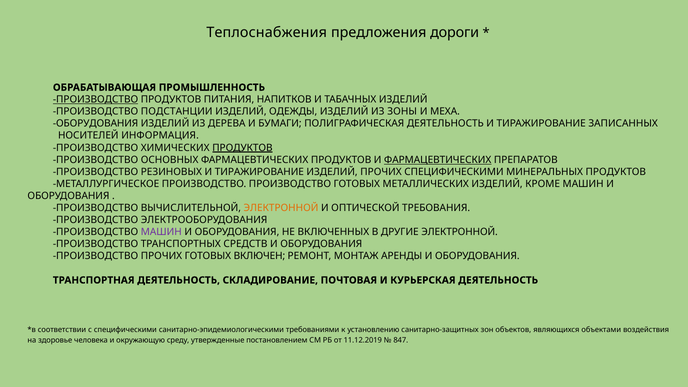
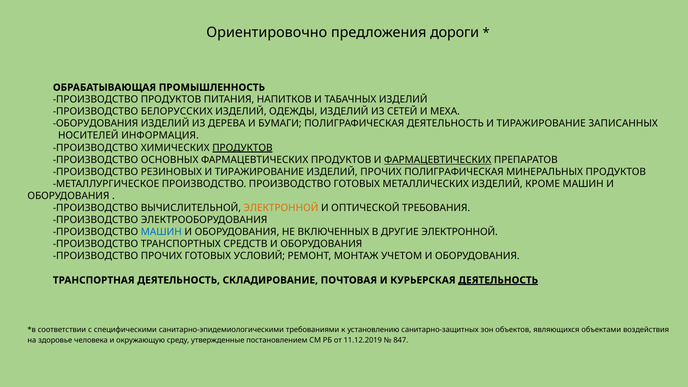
Теплоснабжения: Теплоснабжения -> Ориентировочно
ПРОИЗВОДСТВО at (96, 100) underline: present -> none
ПОДСТАНЦИИ: ПОДСТАНЦИИ -> БЕЛОРУССКИХ
ЗОНЫ: ЗОНЫ -> СЕТЕЙ
ПРОЧИХ СПЕЦИФИЧЕСКИМИ: СПЕЦИФИЧЕСКИМИ -> ПОЛИГРАФИЧЕСКАЯ
МАШИН at (161, 232) colour: purple -> blue
ВКЛЮЧЕН: ВКЛЮЧЕН -> УСЛОВИЙ
АРЕНДЫ: АРЕНДЫ -> УЧЕТОМ
ДЕЯТЕЛЬНОСТЬ at (498, 280) underline: none -> present
